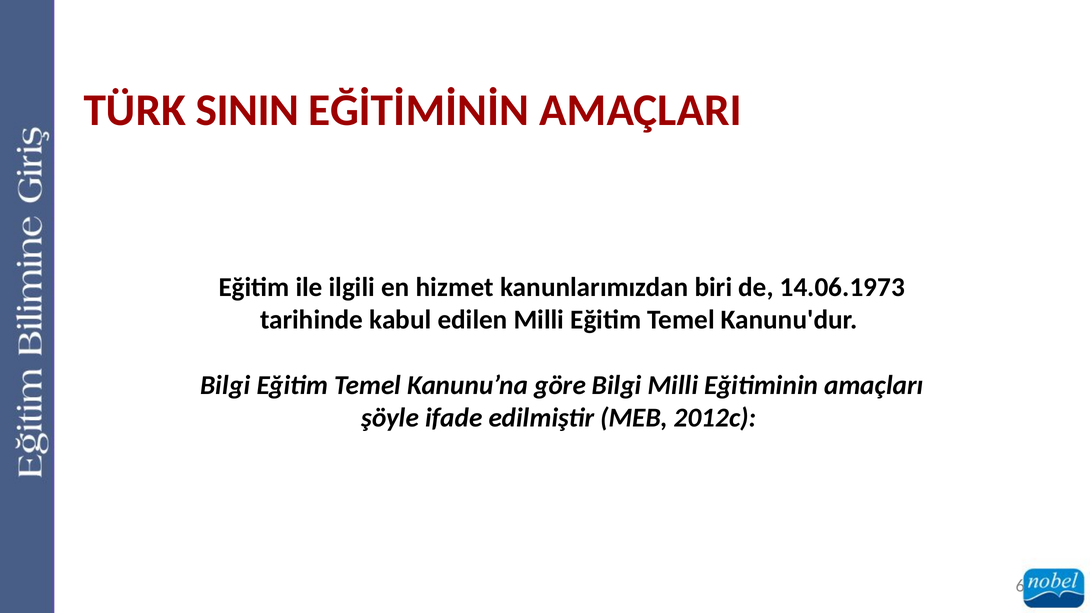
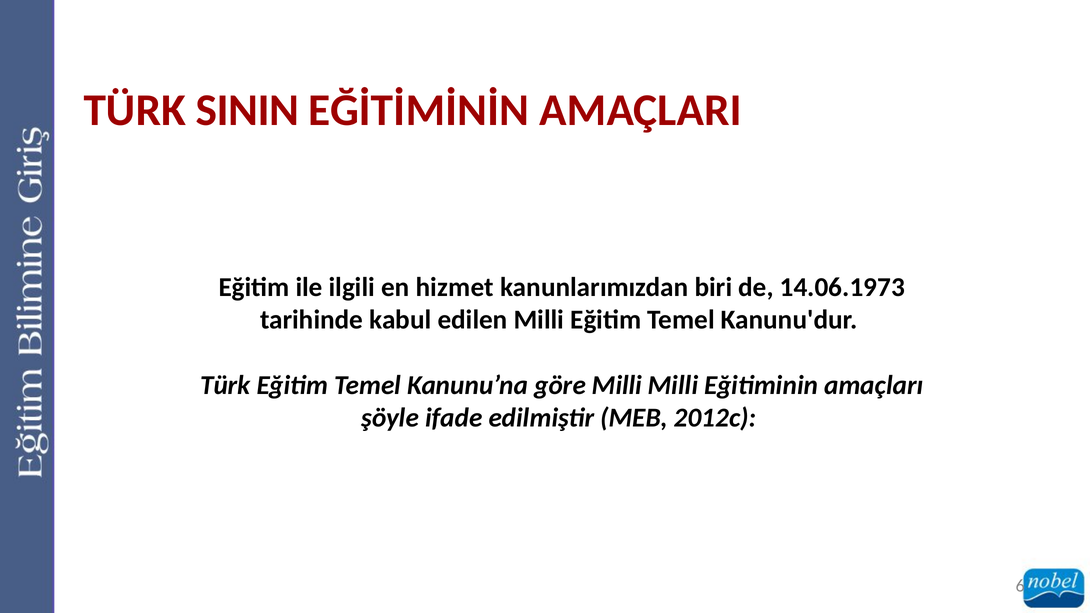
Bilgi at (225, 385): Bilgi -> Türk
göre Bilgi: Bilgi -> Milli
